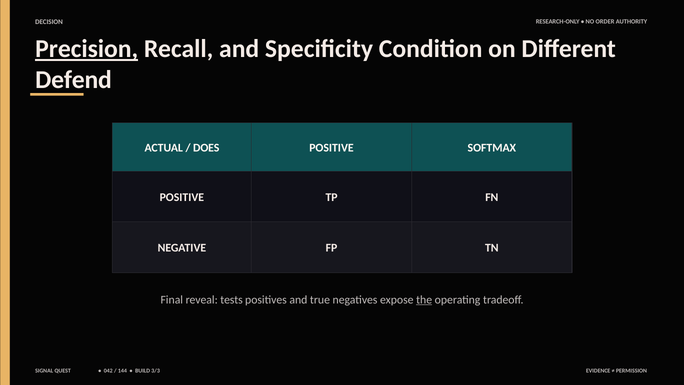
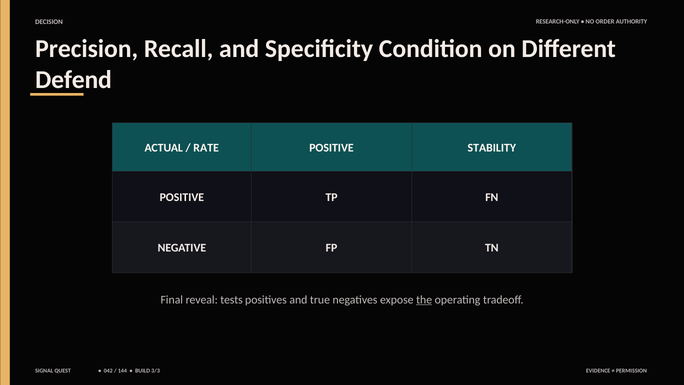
Precision underline: present -> none
DOES: DOES -> RATE
SOFTMAX: SOFTMAX -> STABILITY
